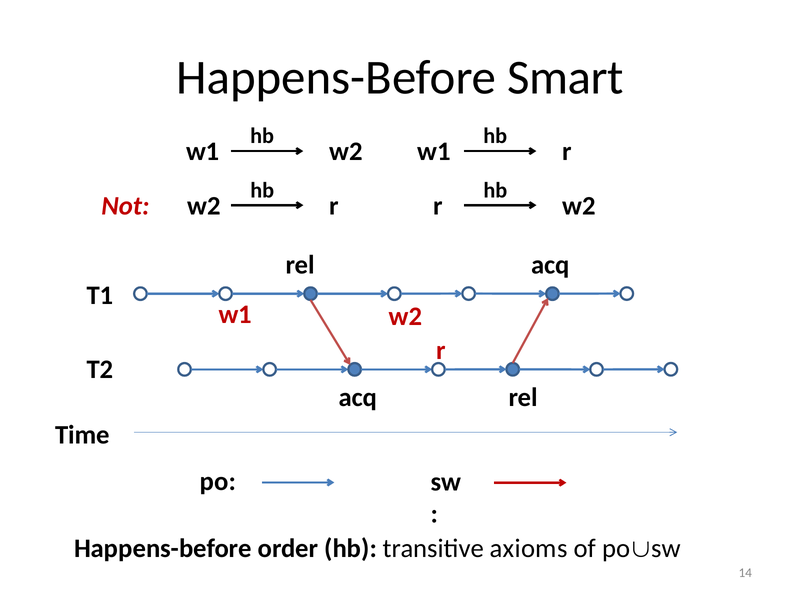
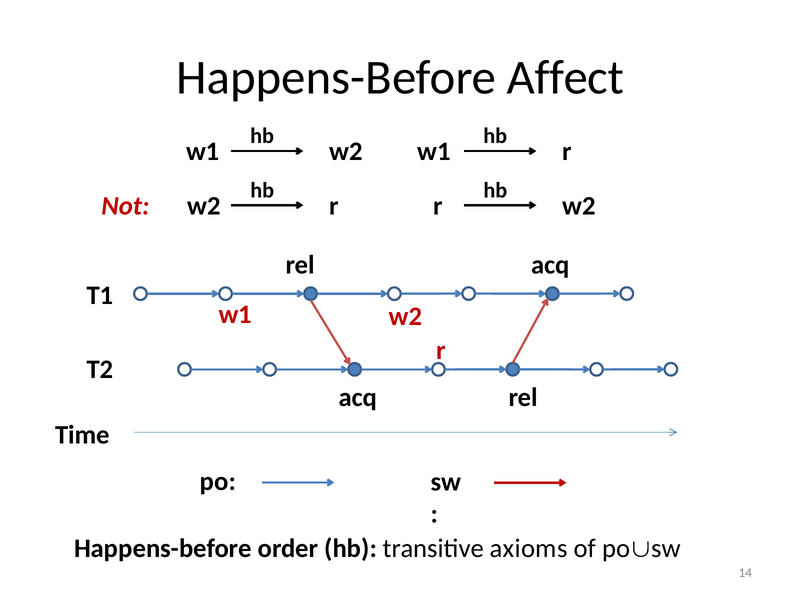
Smart: Smart -> Affect
